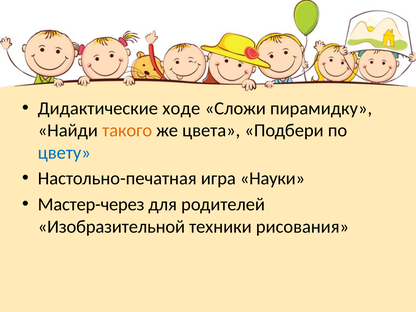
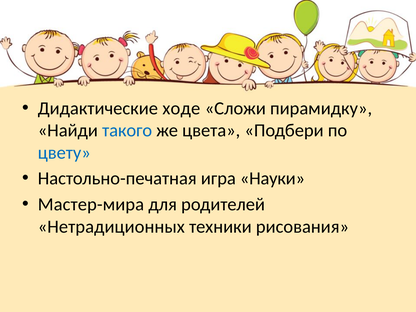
такого colour: orange -> blue
Мастер-через: Мастер-через -> Мастер-мира
Изобразительной: Изобразительной -> Нетрадиционных
